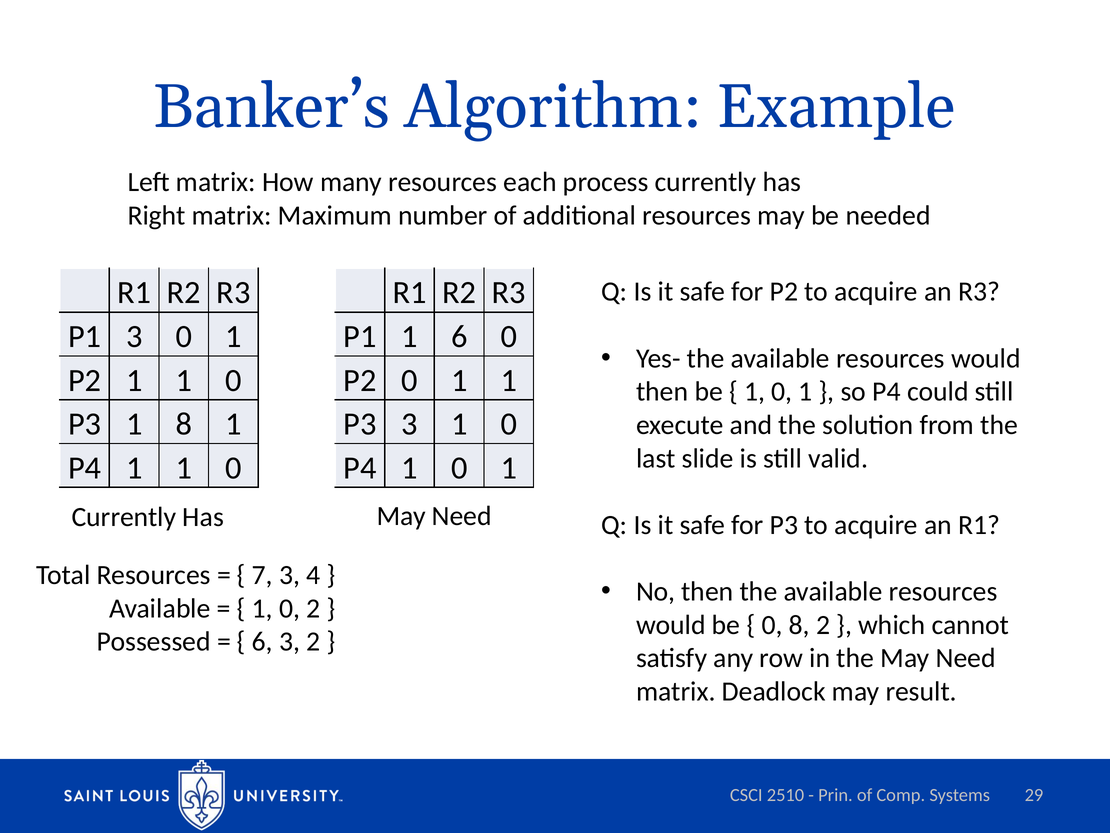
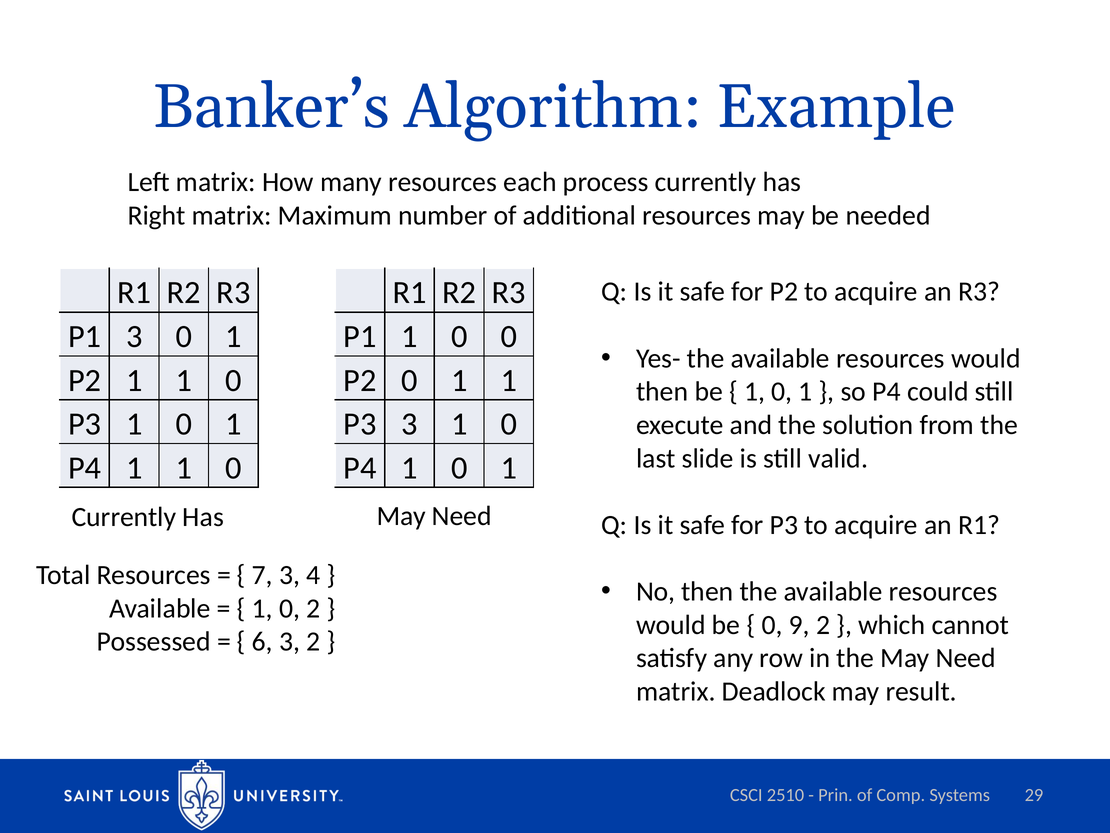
P1 1 6: 6 -> 0
P3 1 8: 8 -> 0
0 8: 8 -> 9
